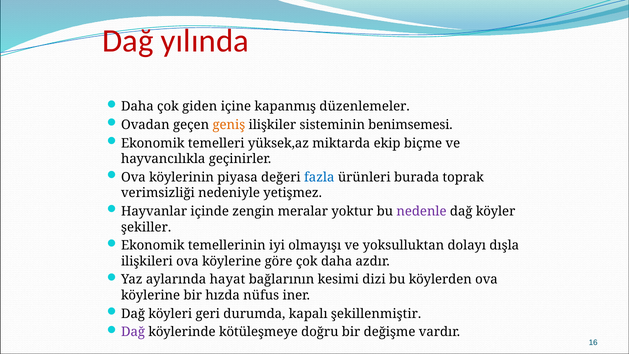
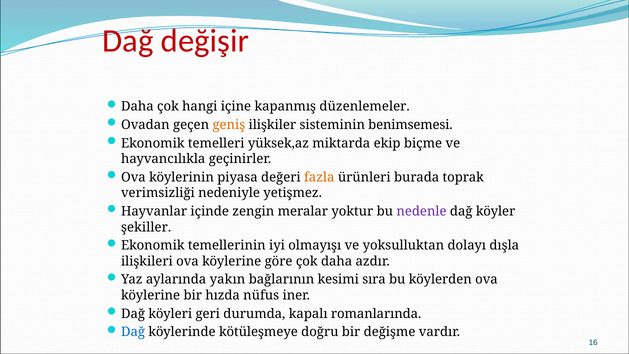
yılında: yılında -> değişir
giden: giden -> hangi
fazla colour: blue -> orange
hayat: hayat -> yakın
dizi: dizi -> sıra
şekillenmiştir: şekillenmiştir -> romanlarında
Dağ at (133, 332) colour: purple -> blue
